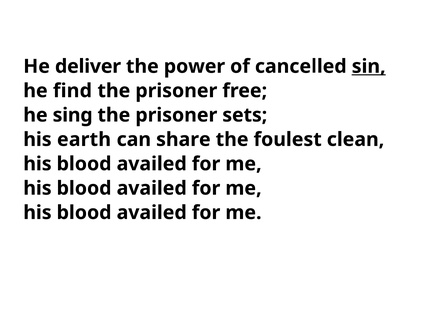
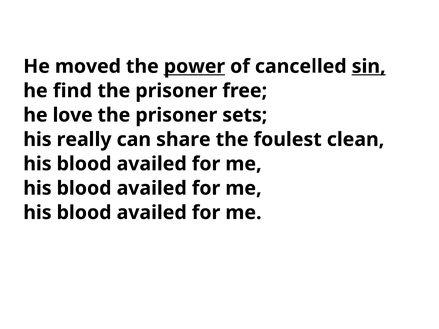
deliver: deliver -> moved
power underline: none -> present
sing: sing -> love
earth: earth -> really
